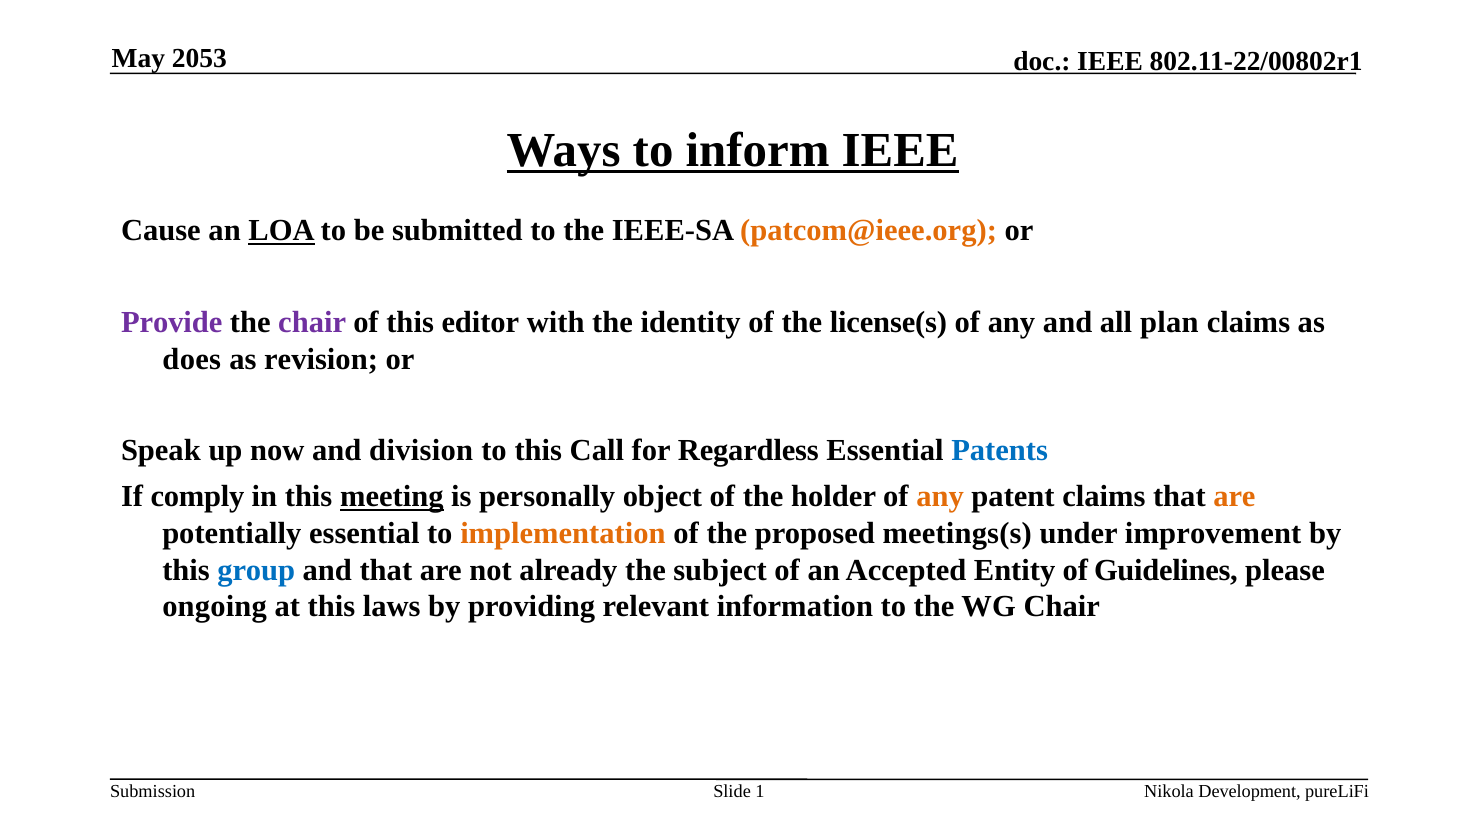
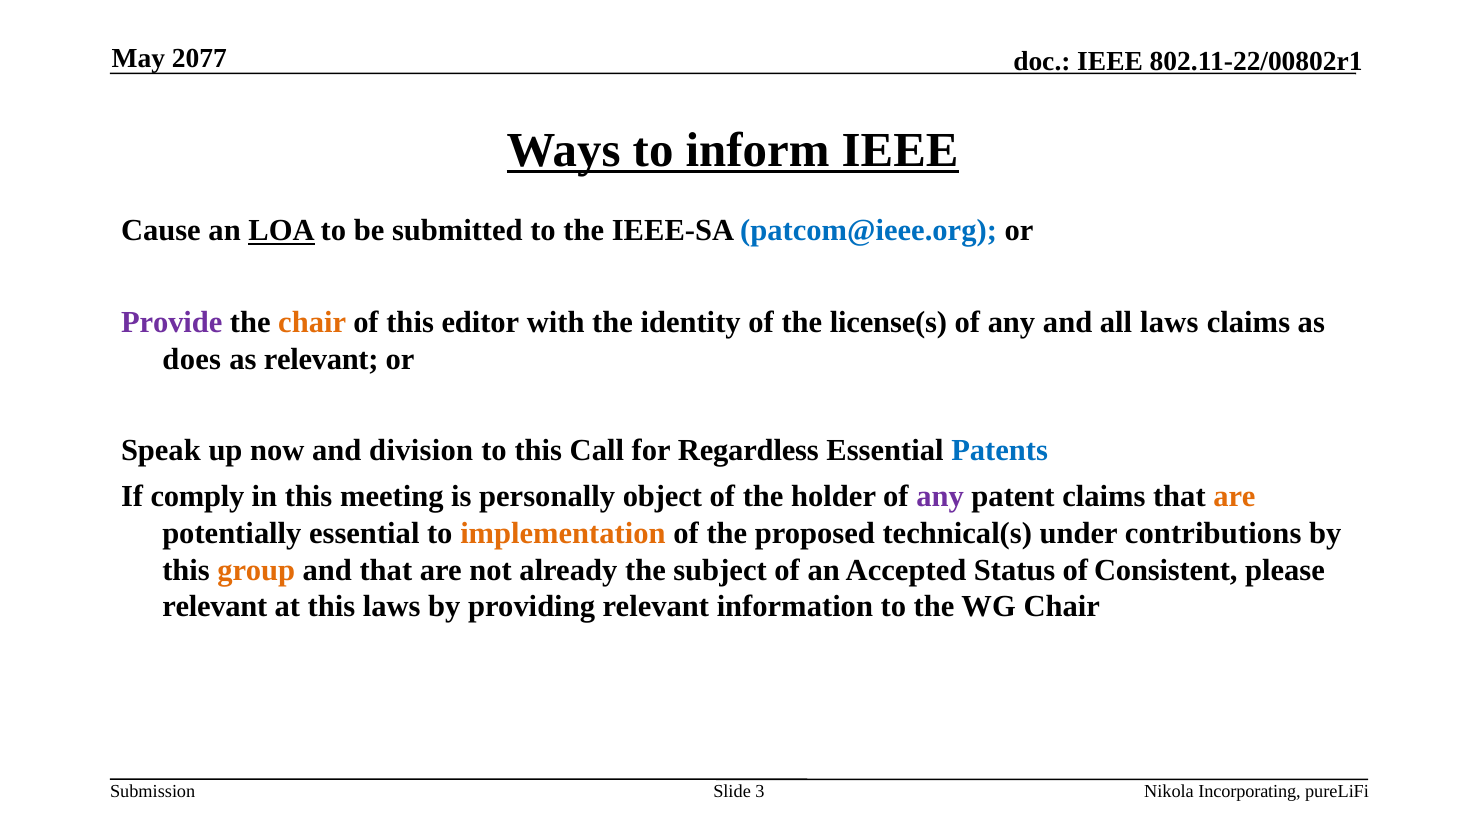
2053: 2053 -> 2077
patcom@ieee.org colour: orange -> blue
chair at (312, 322) colour: purple -> orange
all plan: plan -> laws
as revision: revision -> relevant
meeting underline: present -> none
any at (940, 496) colour: orange -> purple
meetings(s: meetings(s -> technical(s
improvement: improvement -> contributions
group colour: blue -> orange
Entity: Entity -> Status
Guidelines: Guidelines -> Consistent
ongoing at (215, 606): ongoing -> relevant
1: 1 -> 3
Development: Development -> Incorporating
